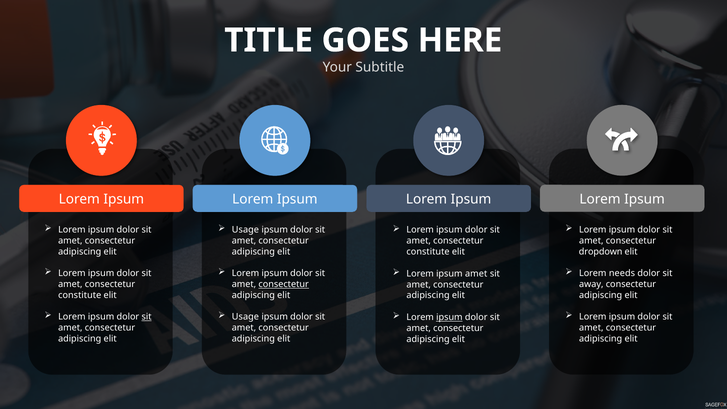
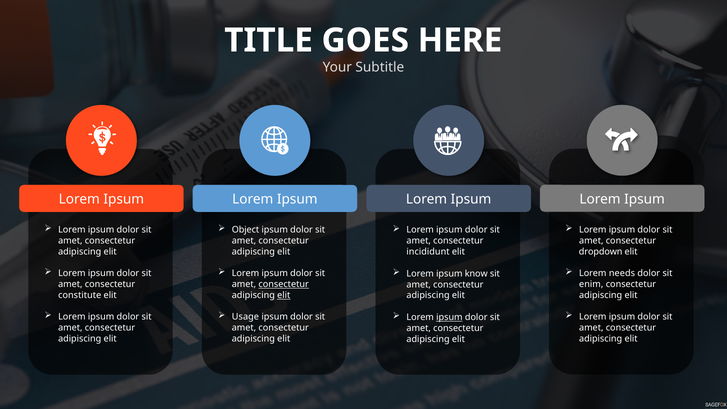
Usage at (245, 230): Usage -> Object
constitute at (428, 252): constitute -> incididunt
ipsum amet: amet -> know
away: away -> enim
elit at (284, 295) underline: none -> present
sit at (147, 317) underline: present -> none
